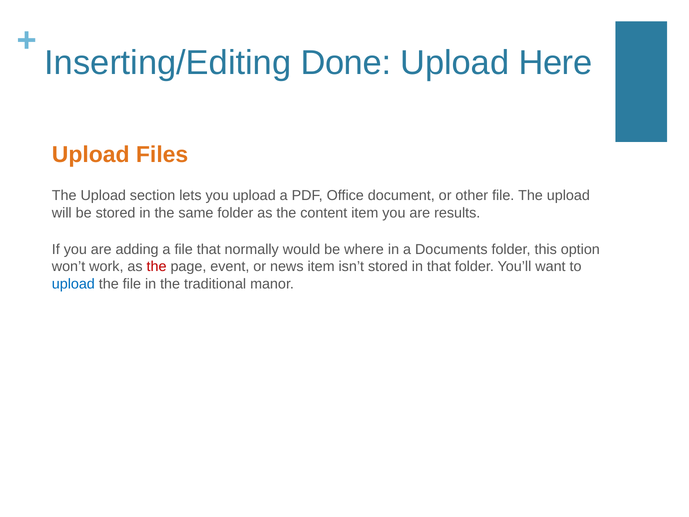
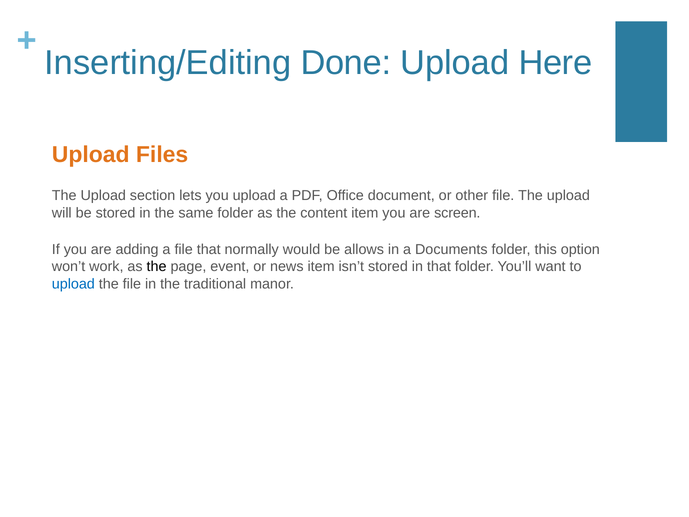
results: results -> screen
where: where -> allows
the at (157, 266) colour: red -> black
